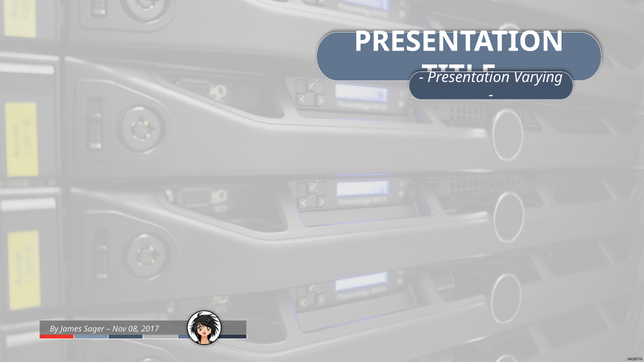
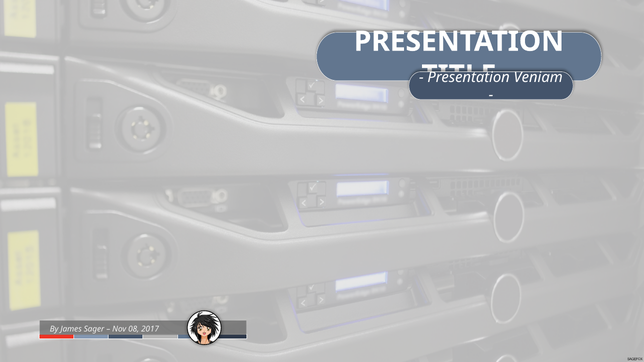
Varying: Varying -> Veniam
